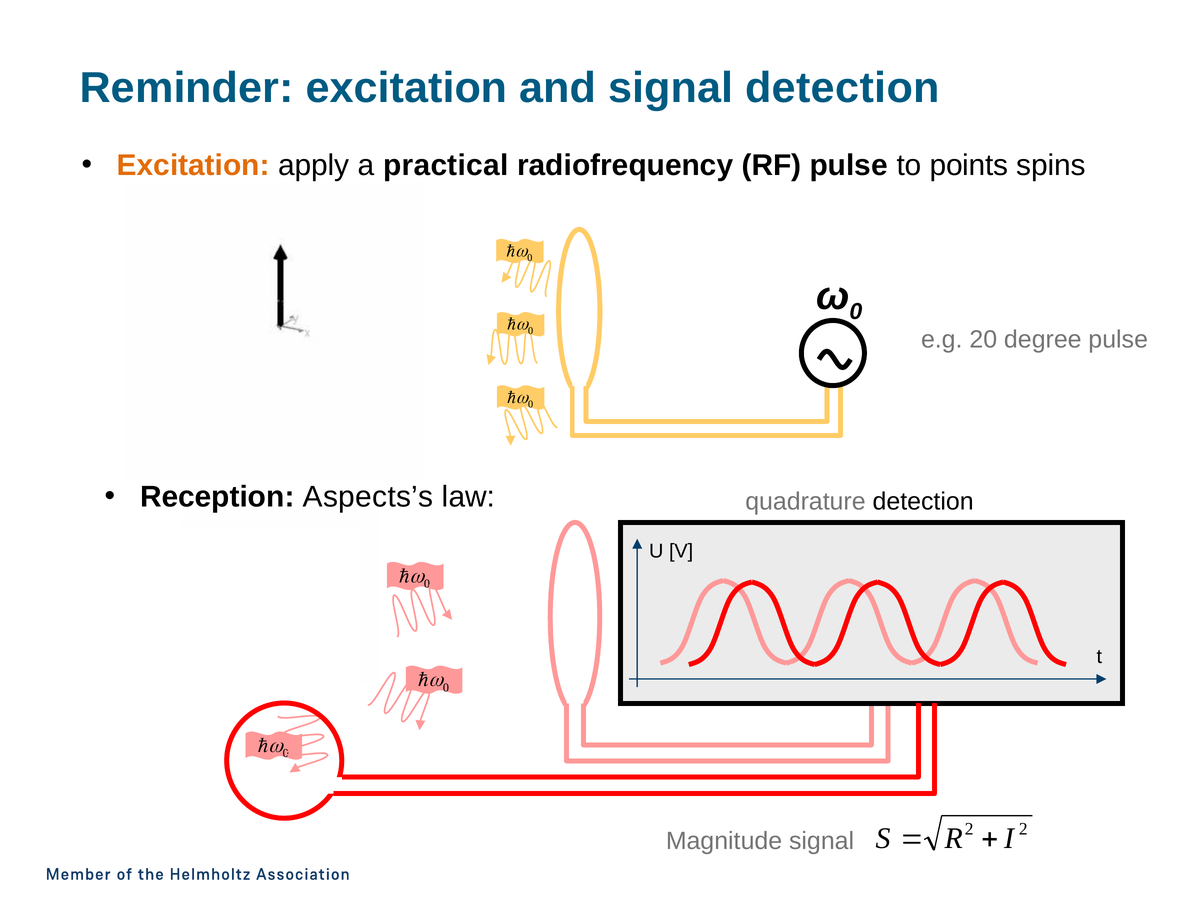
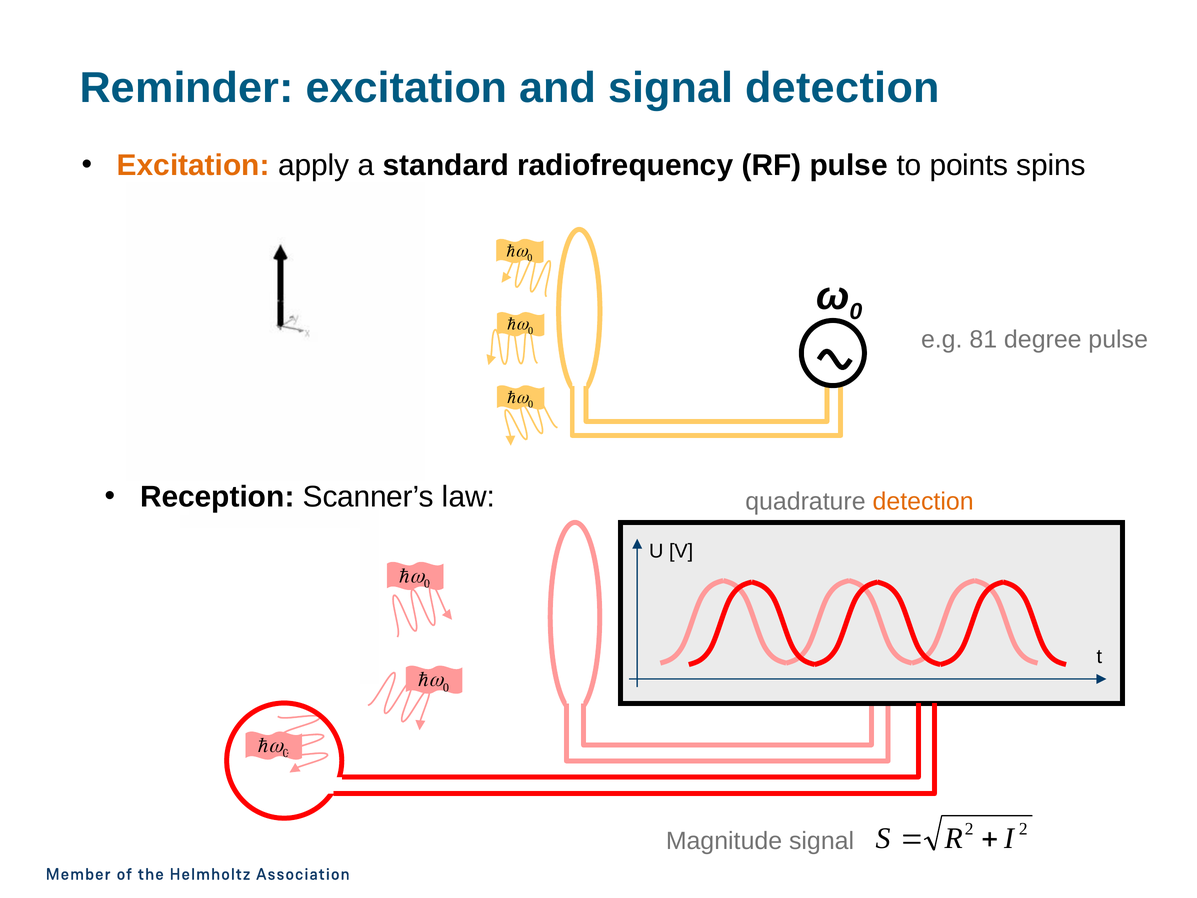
practical: practical -> standard
20: 20 -> 81
Aspects’s: Aspects’s -> Scanner’s
detection at (923, 501) colour: black -> orange
